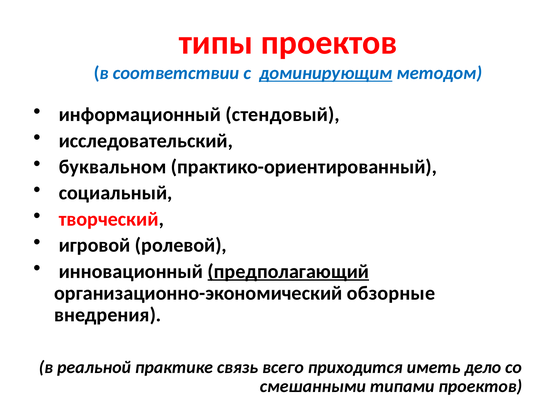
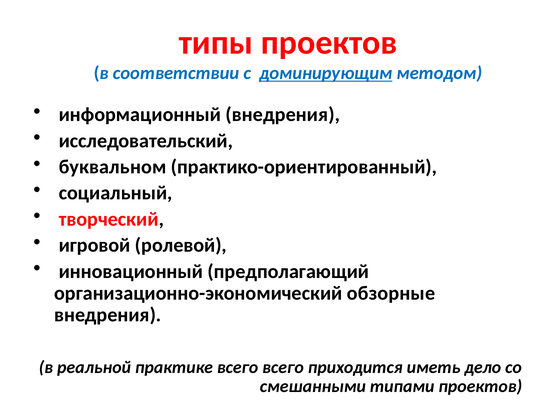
информационный стендовый: стендовый -> внедрения
предполагающий underline: present -> none
практике связь: связь -> всего
